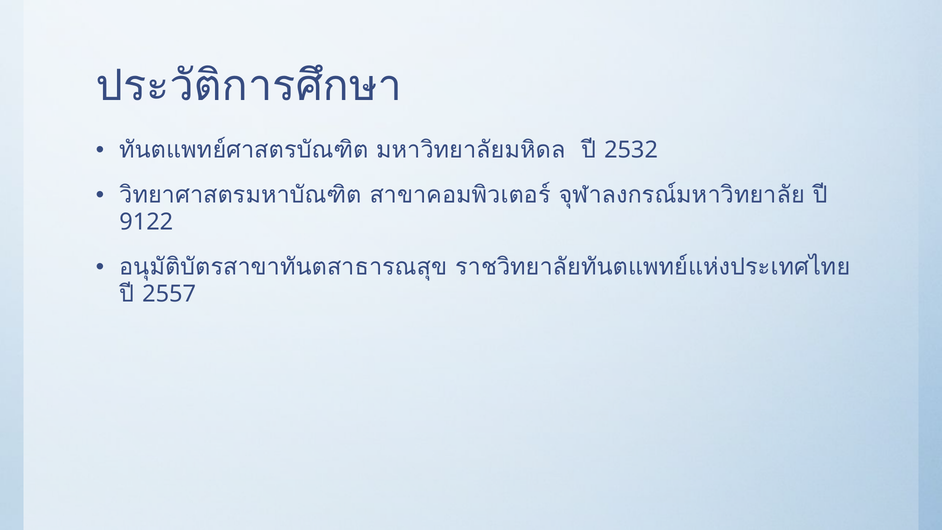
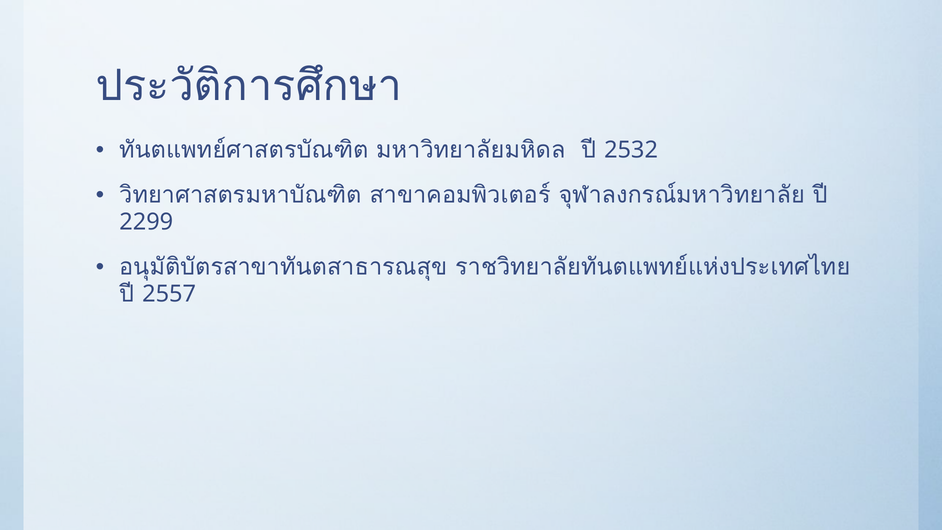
9122: 9122 -> 2299
